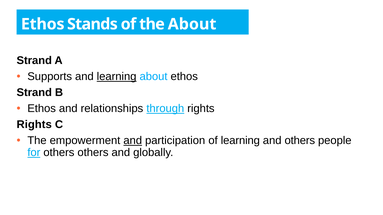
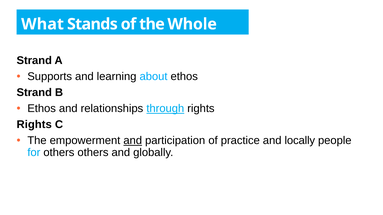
Ethos at (43, 24): Ethos -> What
the About: About -> Whole
learning at (117, 77) underline: present -> none
of learning: learning -> practice
and others: others -> locally
for underline: present -> none
